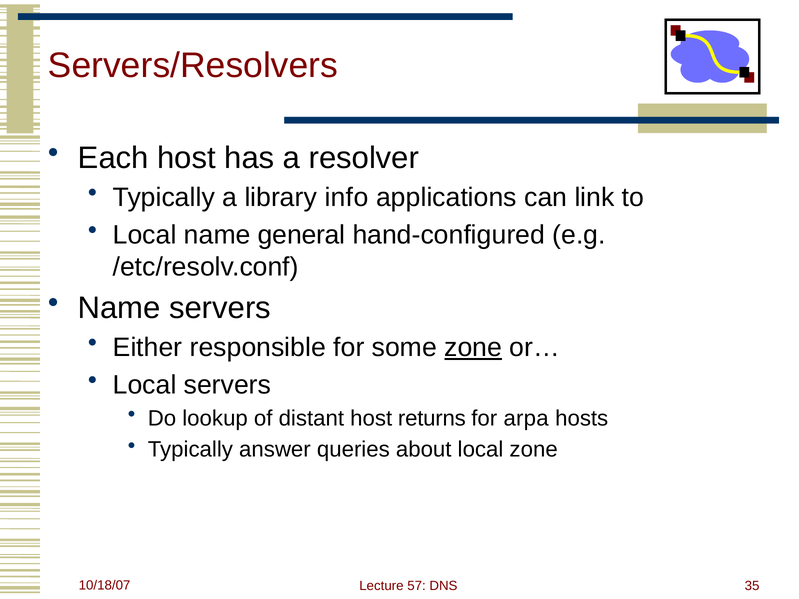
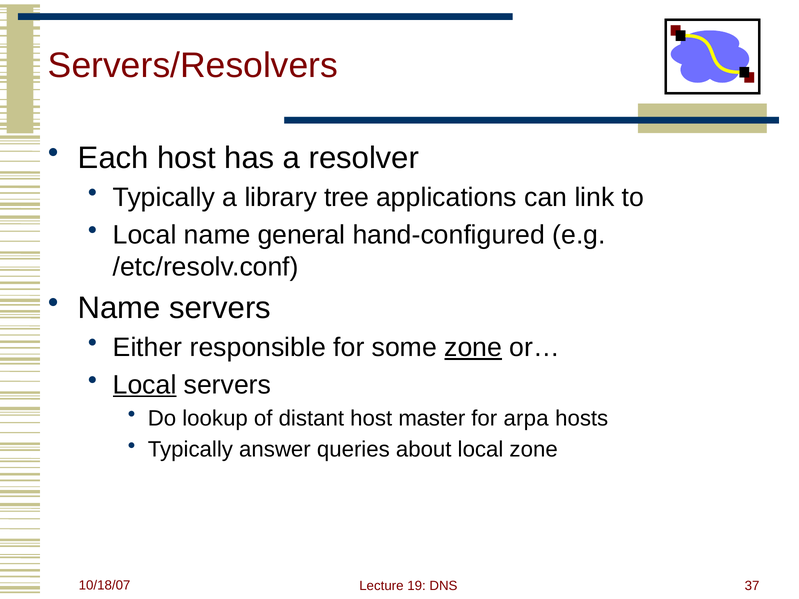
info: info -> tree
Local at (145, 385) underline: none -> present
returns: returns -> master
57: 57 -> 19
35: 35 -> 37
